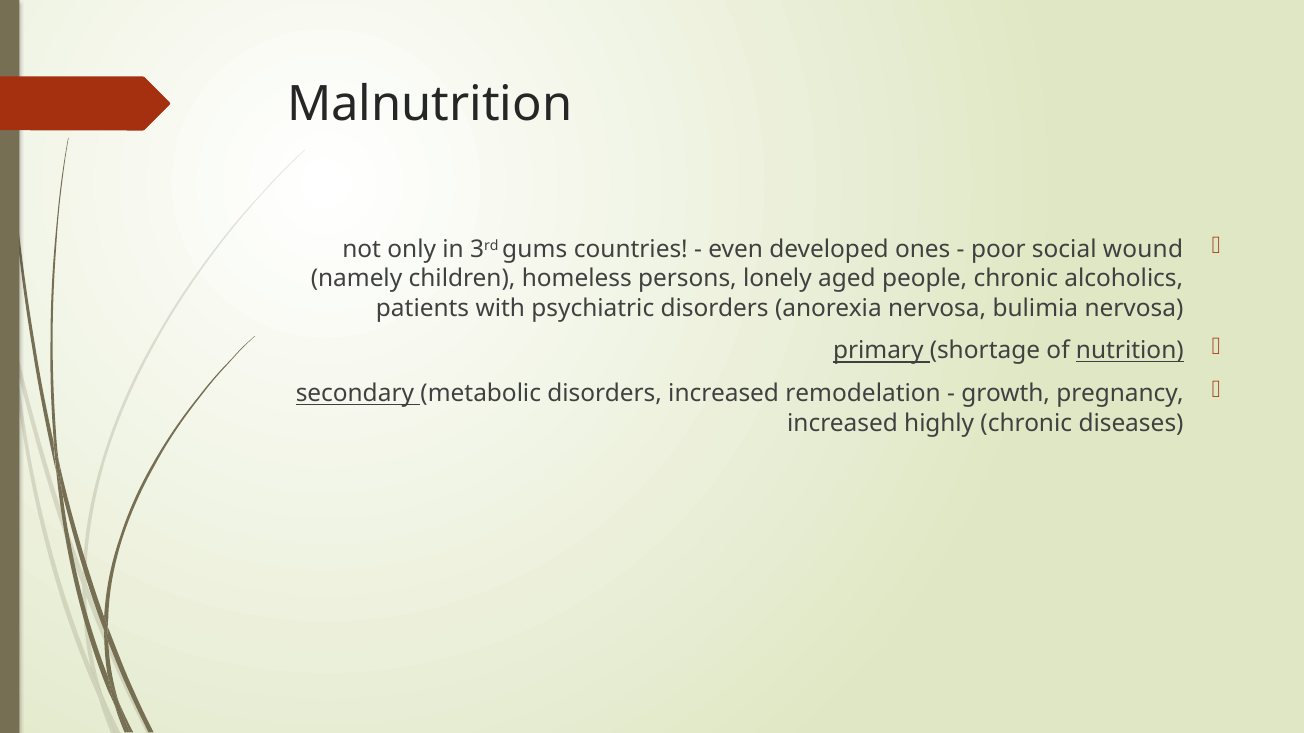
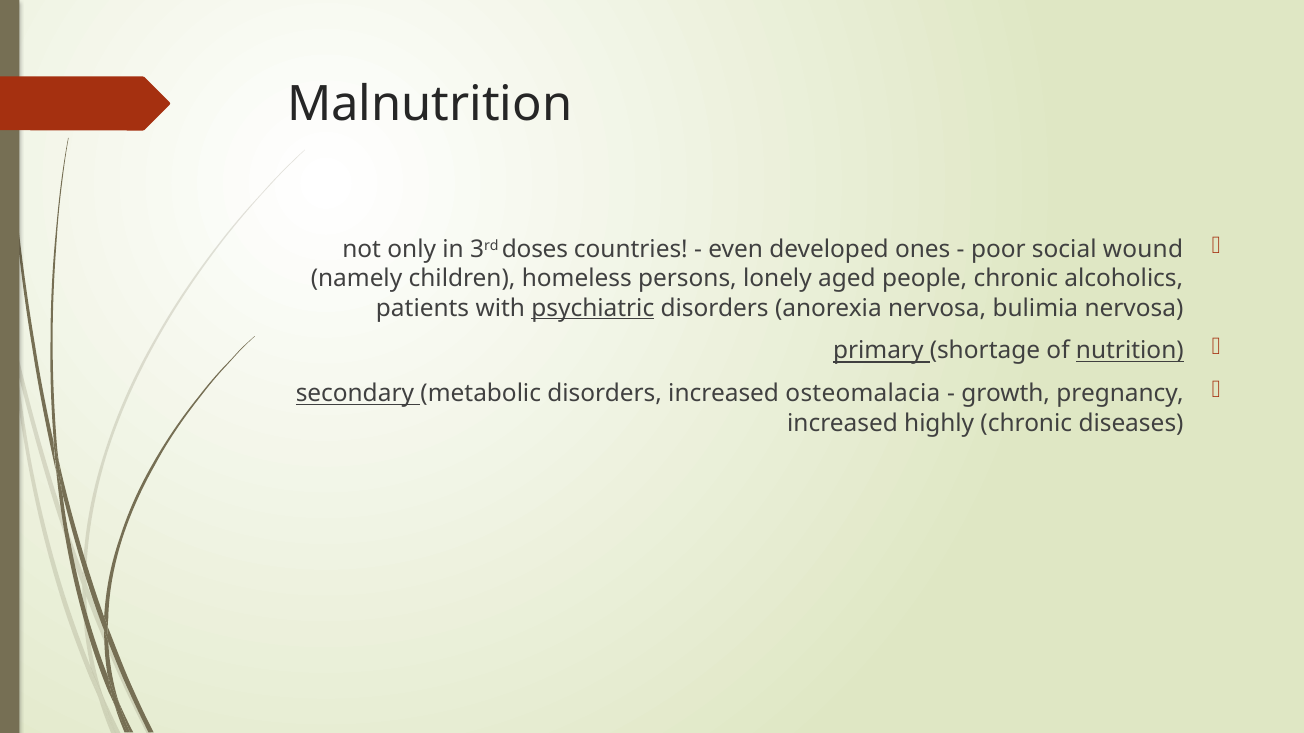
gums: gums -> doses
psychiatric underline: none -> present
remodelation: remodelation -> osteomalacia
